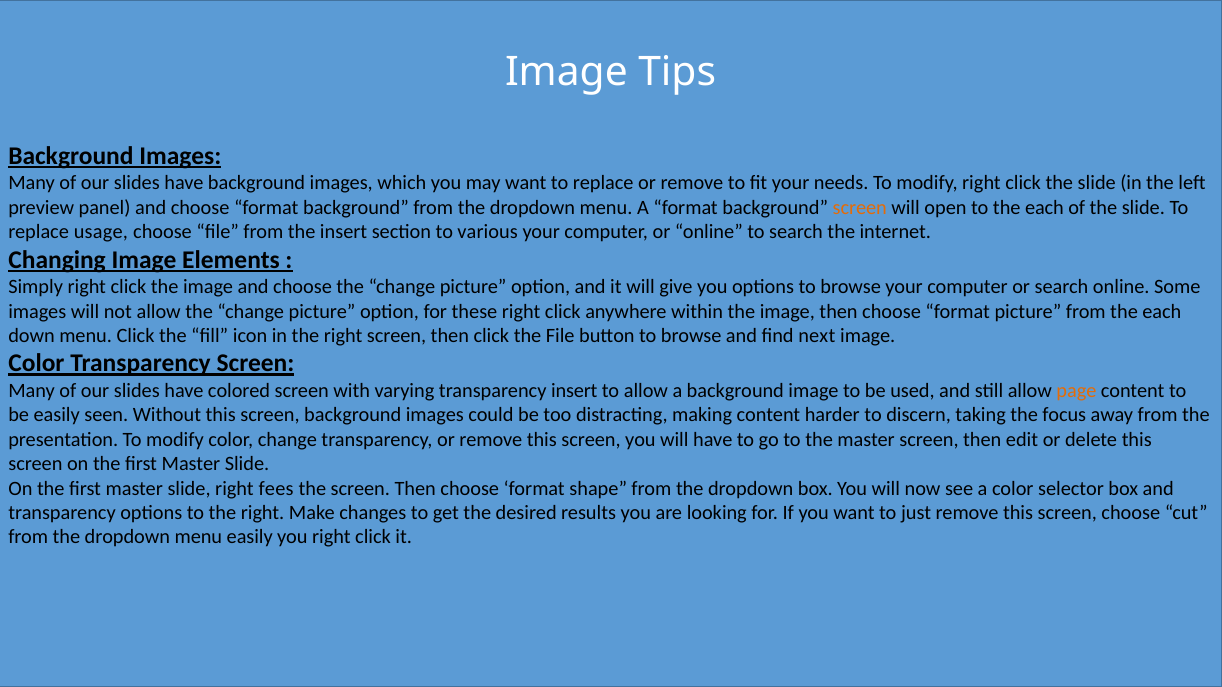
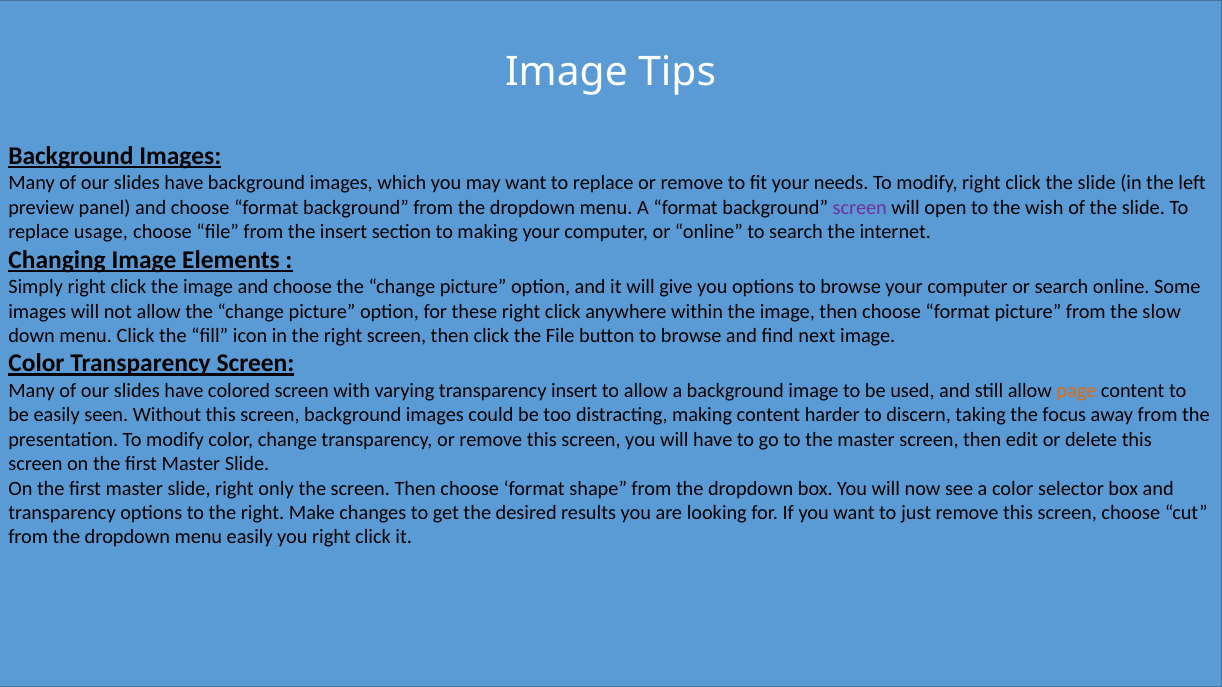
screen at (860, 208) colour: orange -> purple
to the each: each -> wish
to various: various -> making
from the each: each -> slow
fees: fees -> only
